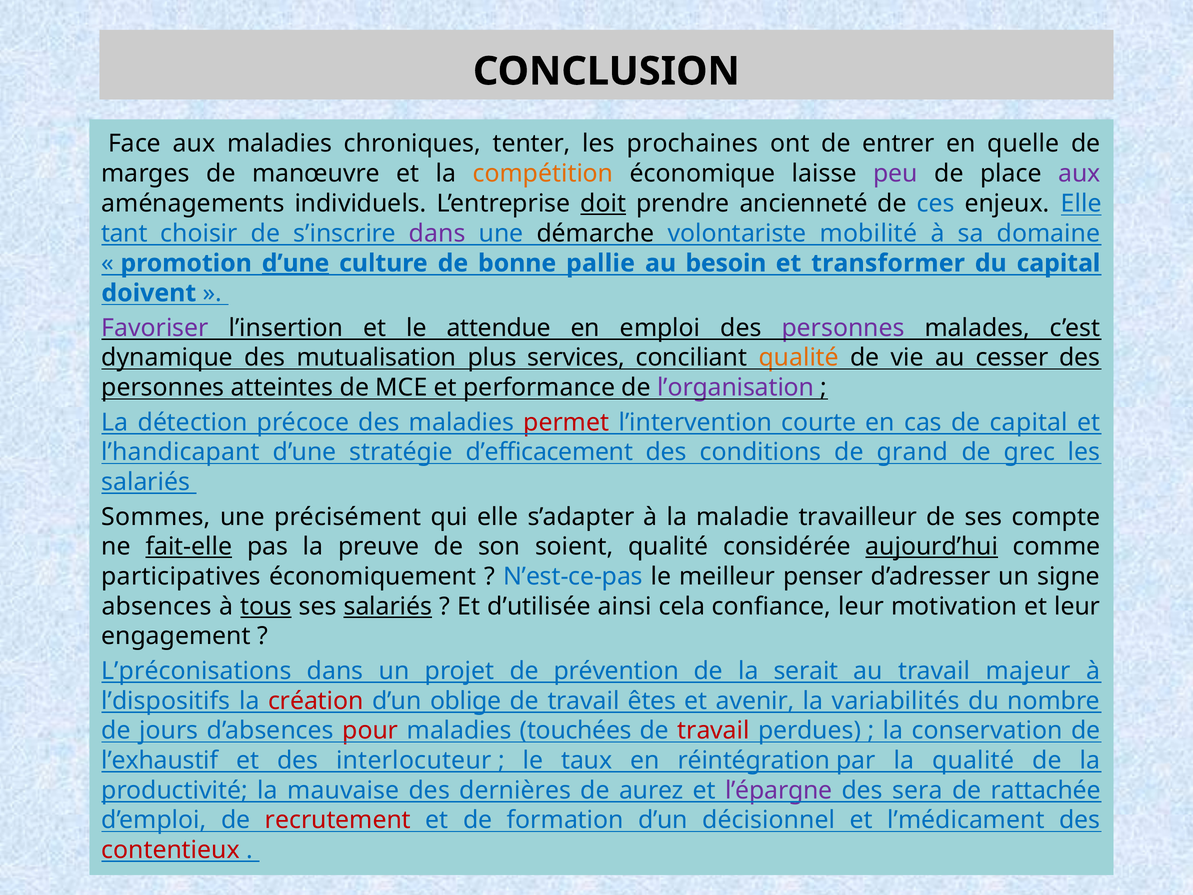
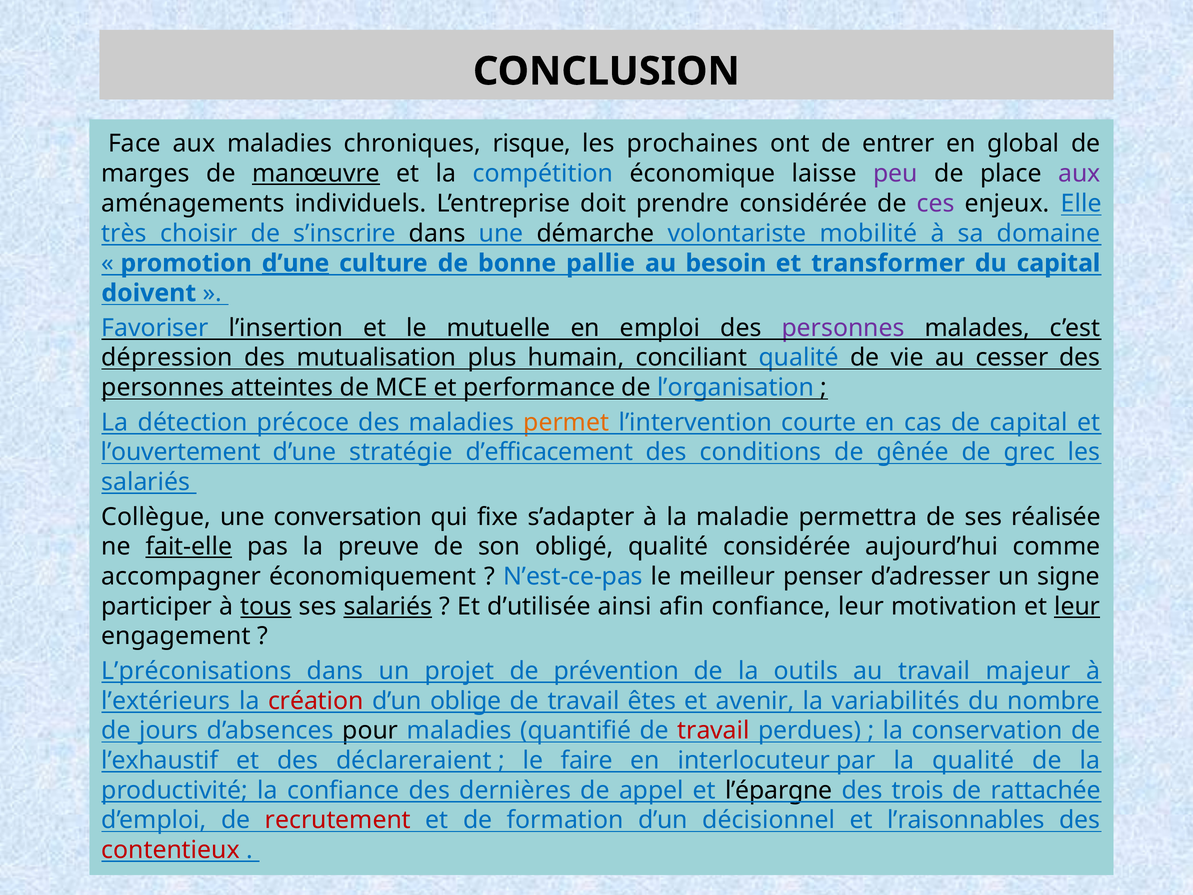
tenter: tenter -> risque
quelle: quelle -> global
manœuvre underline: none -> present
compétition colour: orange -> blue
doit underline: present -> none
prendre ancienneté: ancienneté -> considérée
ces colour: blue -> purple
tant: tant -> très
dans at (437, 233) colour: purple -> black
Favoriser colour: purple -> blue
attendue: attendue -> mutuelle
dynamique: dynamique -> dépression
services: services -> humain
qualité at (799, 358) colour: orange -> blue
l’organisation colour: purple -> blue
permet colour: red -> orange
l’handicapant: l’handicapant -> l’ouvertement
grand: grand -> gênée
Sommes: Sommes -> Collègue
précisément: précisément -> conversation
qui elle: elle -> fixe
travailleur: travailleur -> permettra
compte: compte -> réalisée
soient: soient -> obligé
aujourd’hui underline: present -> none
participatives: participatives -> accompagner
absences: absences -> participer
cela: cela -> afin
leur at (1077, 606) underline: none -> present
serait: serait -> outils
l’dispositifs: l’dispositifs -> l’extérieurs
pour colour: red -> black
touchées: touchées -> quantifié
interlocuteur: interlocuteur -> déclareraient
taux: taux -> faire
réintégration: réintégration -> interlocuteur
la mauvaise: mauvaise -> confiance
aurez: aurez -> appel
l’épargne colour: purple -> black
sera: sera -> trois
l’médicament: l’médicament -> l’raisonnables
